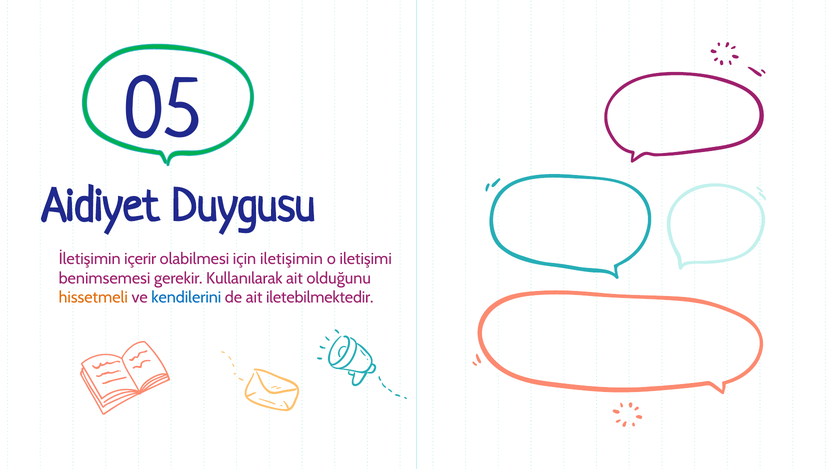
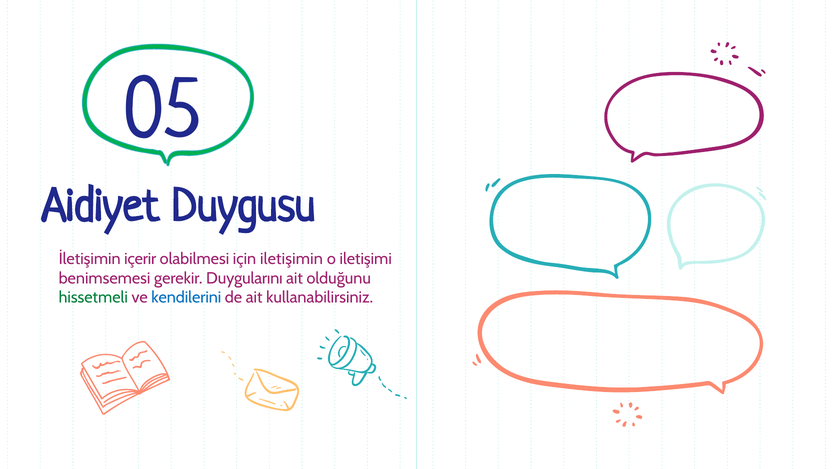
Kullanılarak: Kullanılarak -> Duygularını
hissetmeli colour: orange -> green
iletebilmektedir: iletebilmektedir -> kullanabilirsiniz
